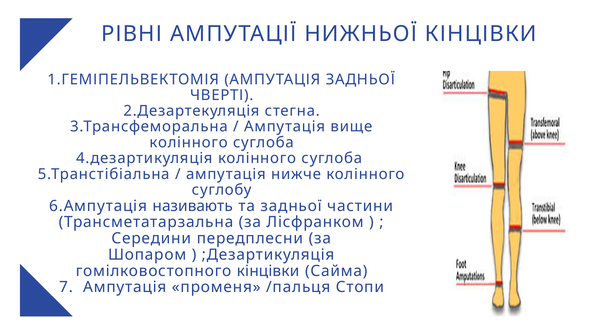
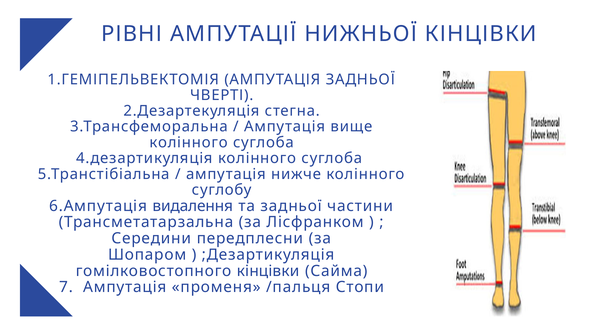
називають: називають -> видалення
